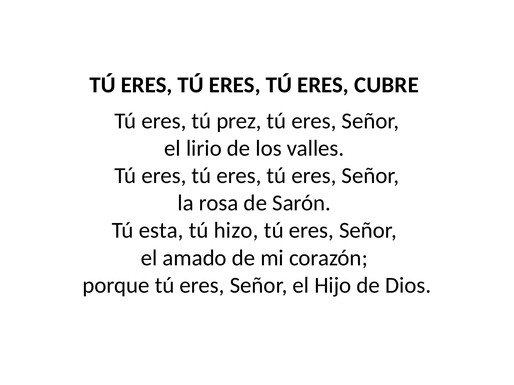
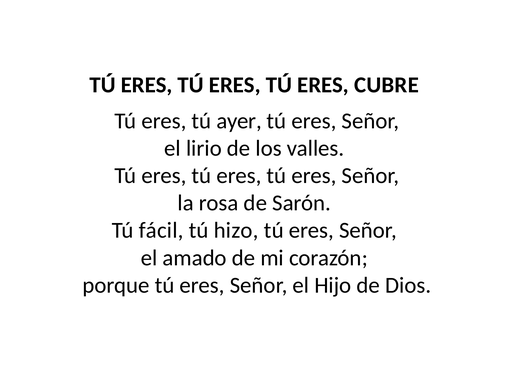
prez: prez -> ayer
esta: esta -> fácil
